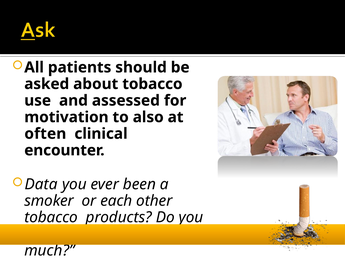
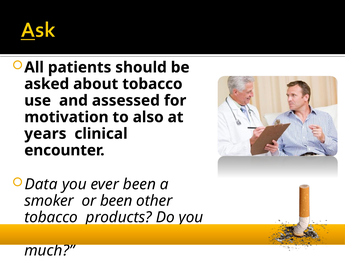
often: often -> years
or each: each -> been
